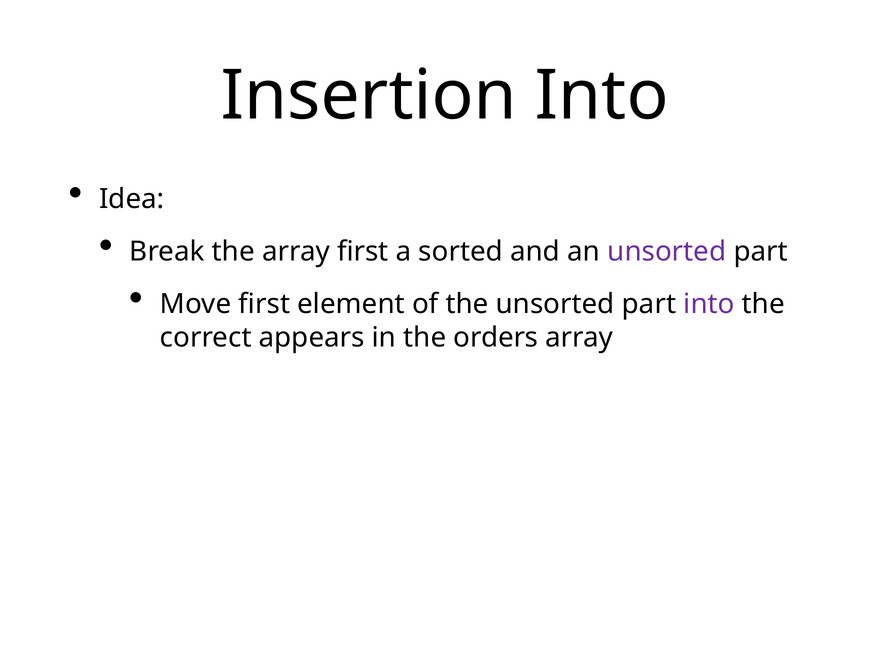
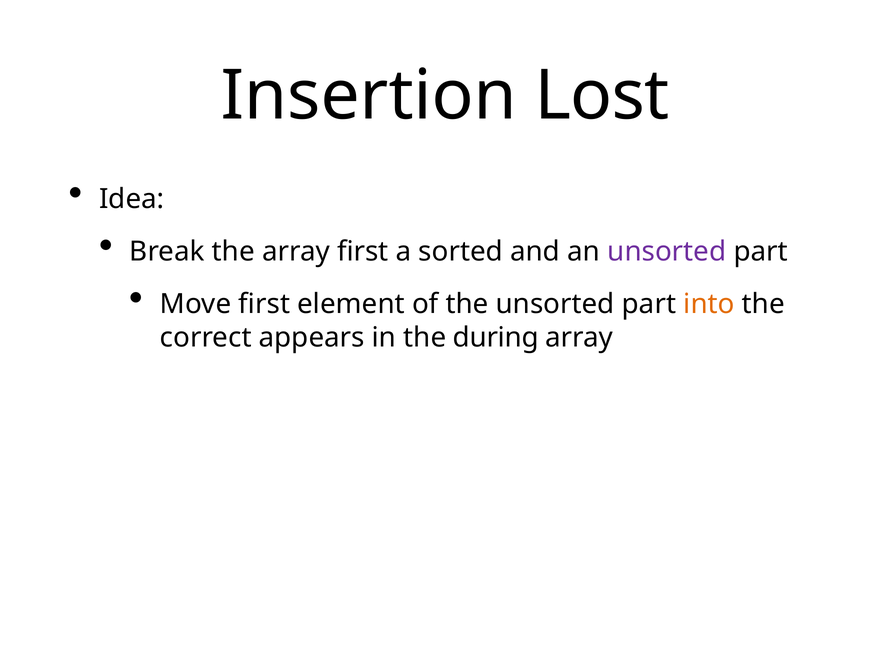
Insertion Into: Into -> Lost
into at (709, 304) colour: purple -> orange
orders: orders -> during
